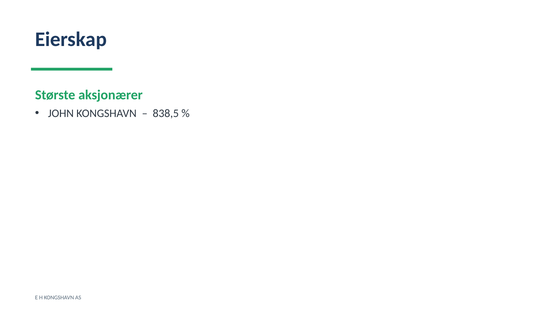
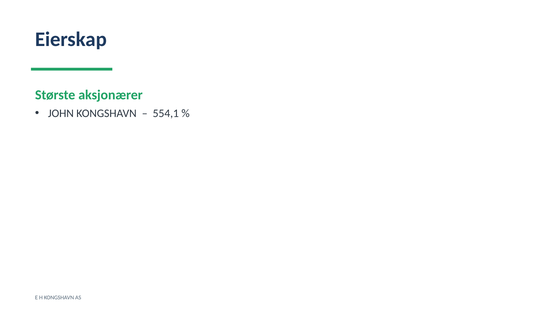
838,5: 838,5 -> 554,1
